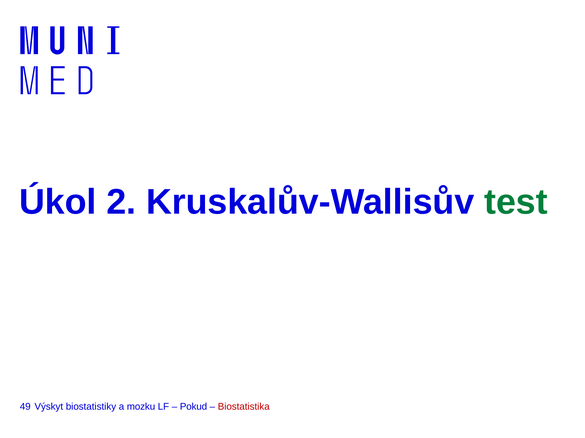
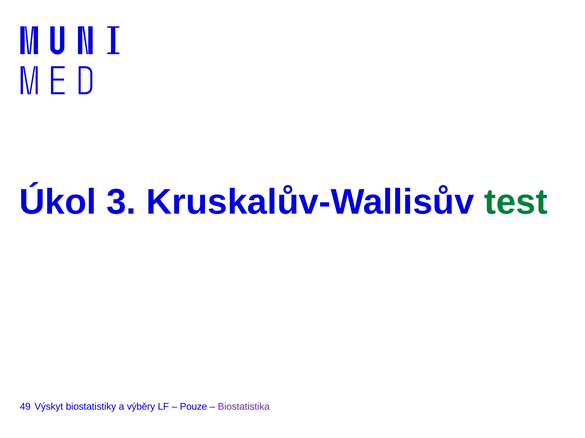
2: 2 -> 3
mozku: mozku -> výběry
Pokud: Pokud -> Pouze
Biostatistika colour: red -> purple
